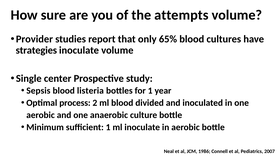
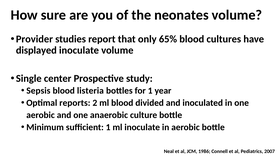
attempts: attempts -> neonates
strategies: strategies -> displayed
process: process -> reports
